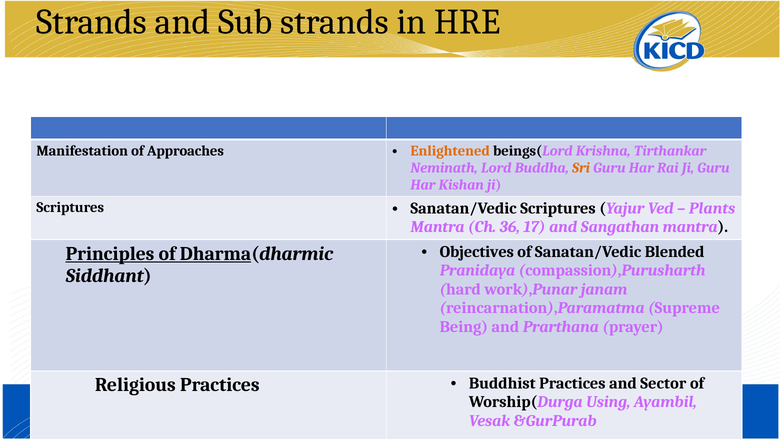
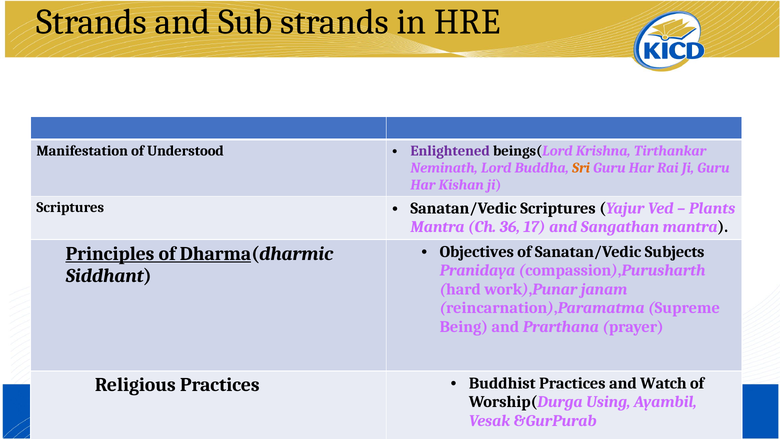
Approaches: Approaches -> Understood
Enlightened colour: orange -> purple
Blended: Blended -> Subjects
Sector: Sector -> Watch
